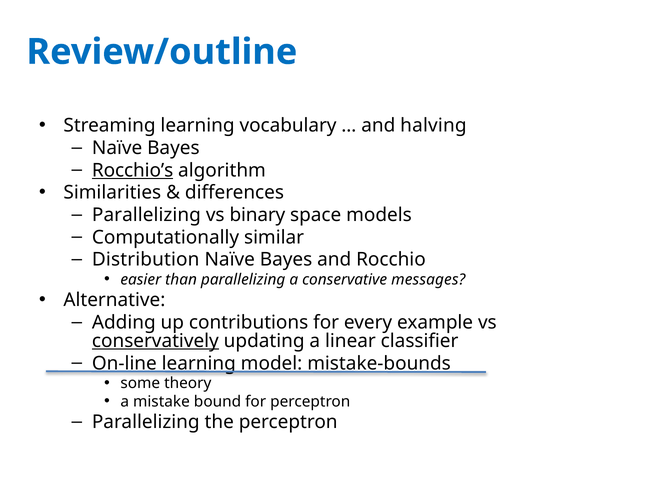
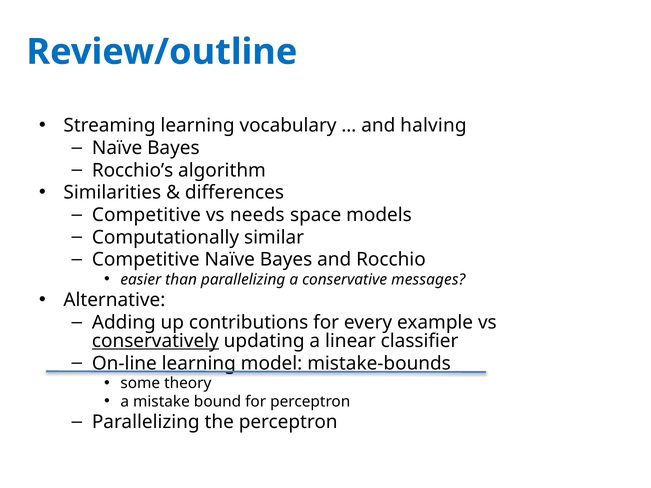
Rocchio’s underline: present -> none
Parallelizing at (146, 215): Parallelizing -> Competitive
binary: binary -> needs
Distribution at (146, 260): Distribution -> Competitive
